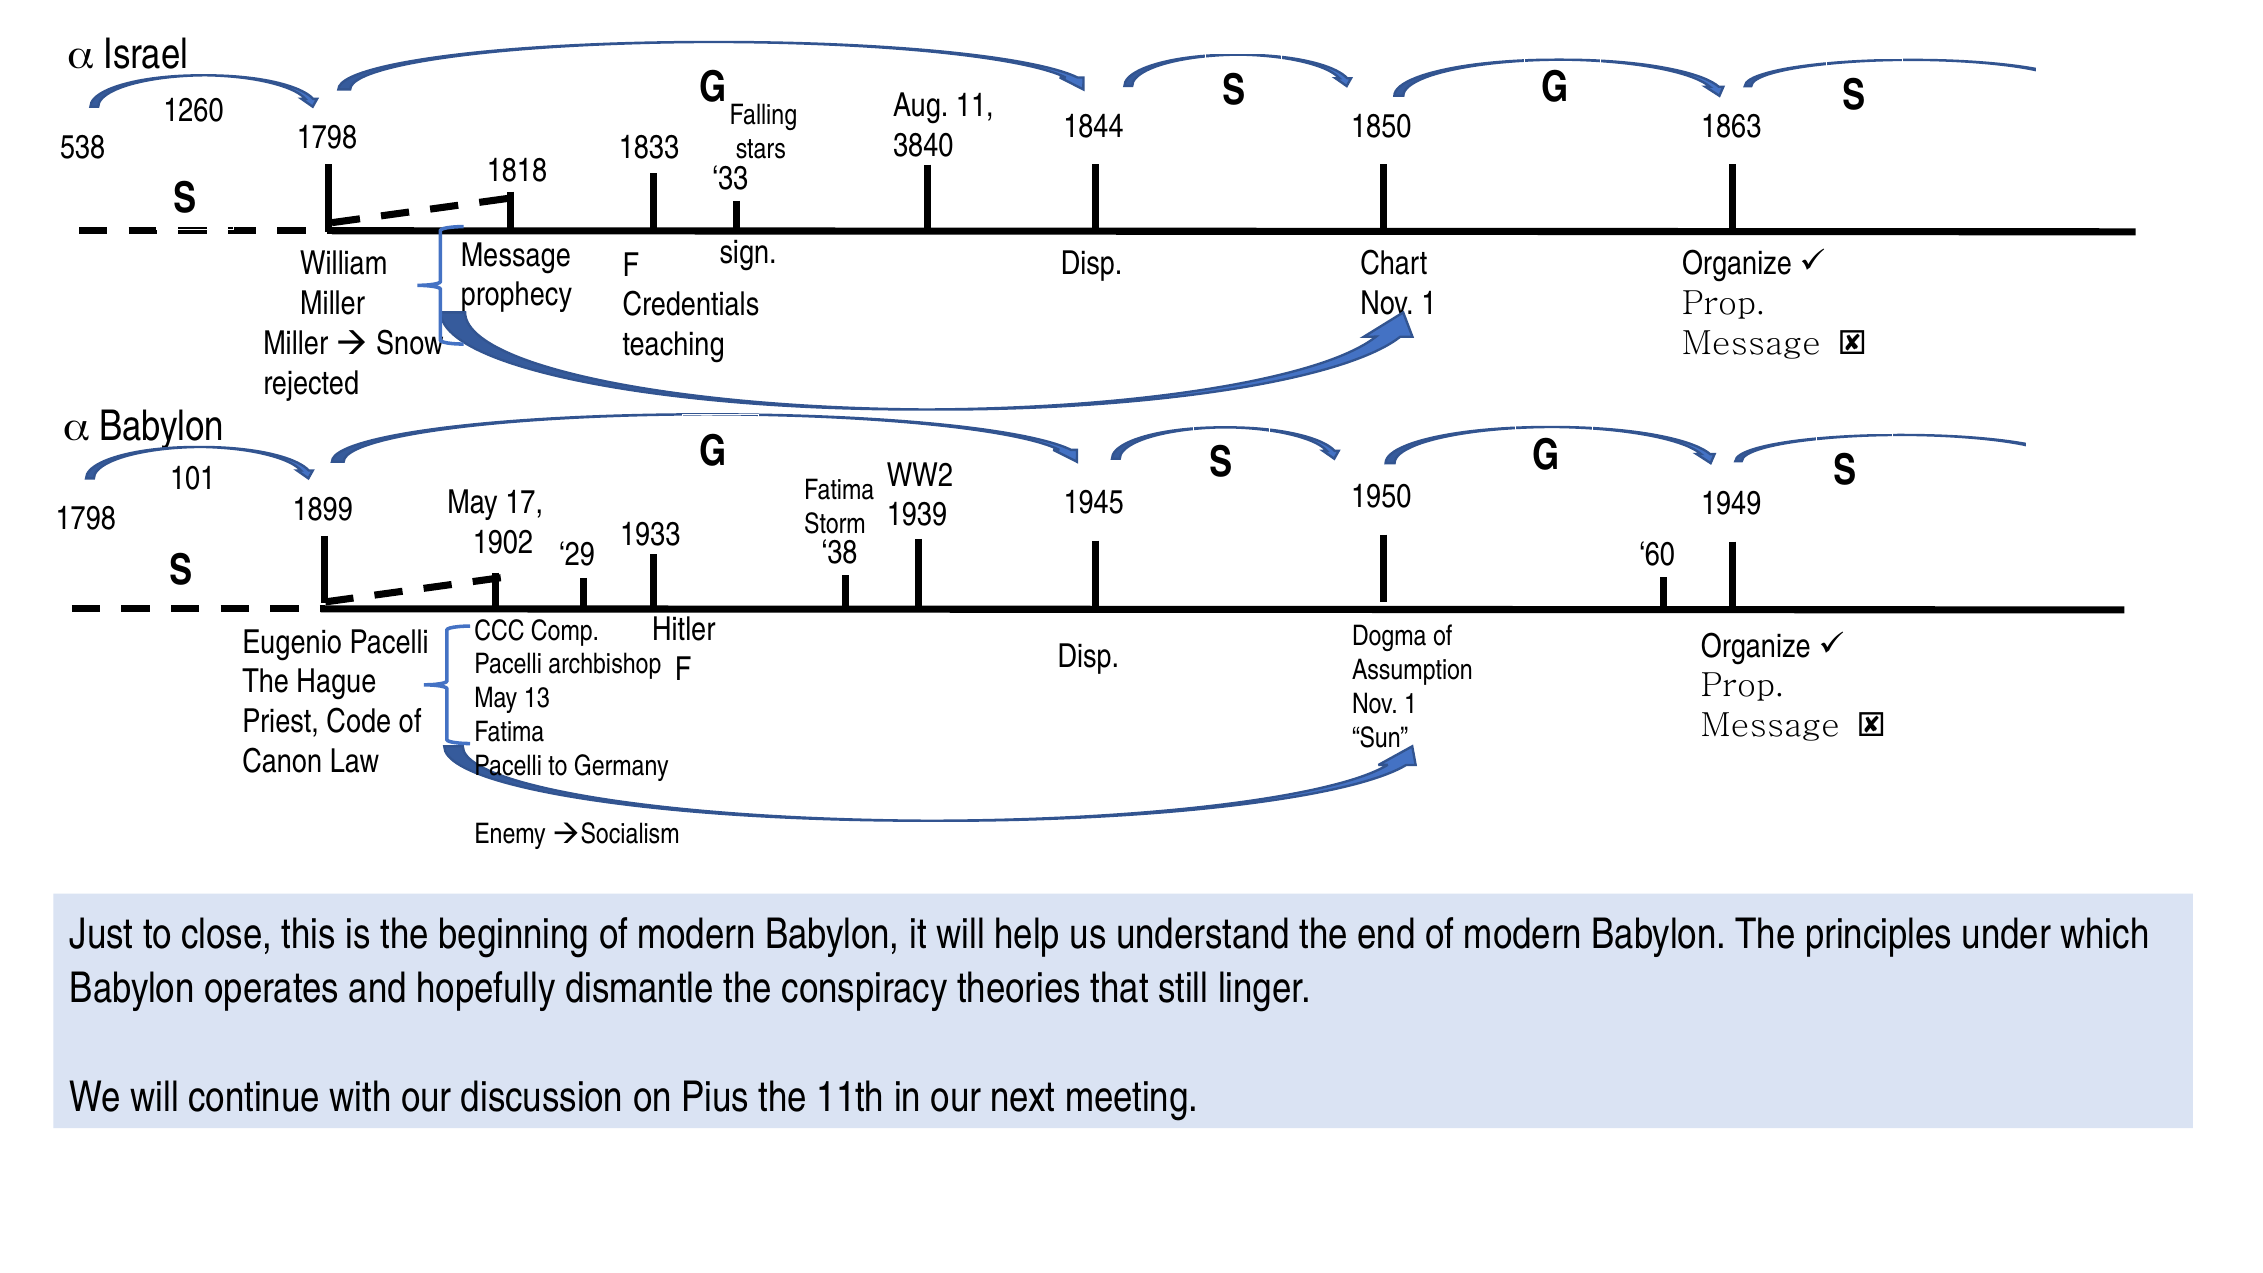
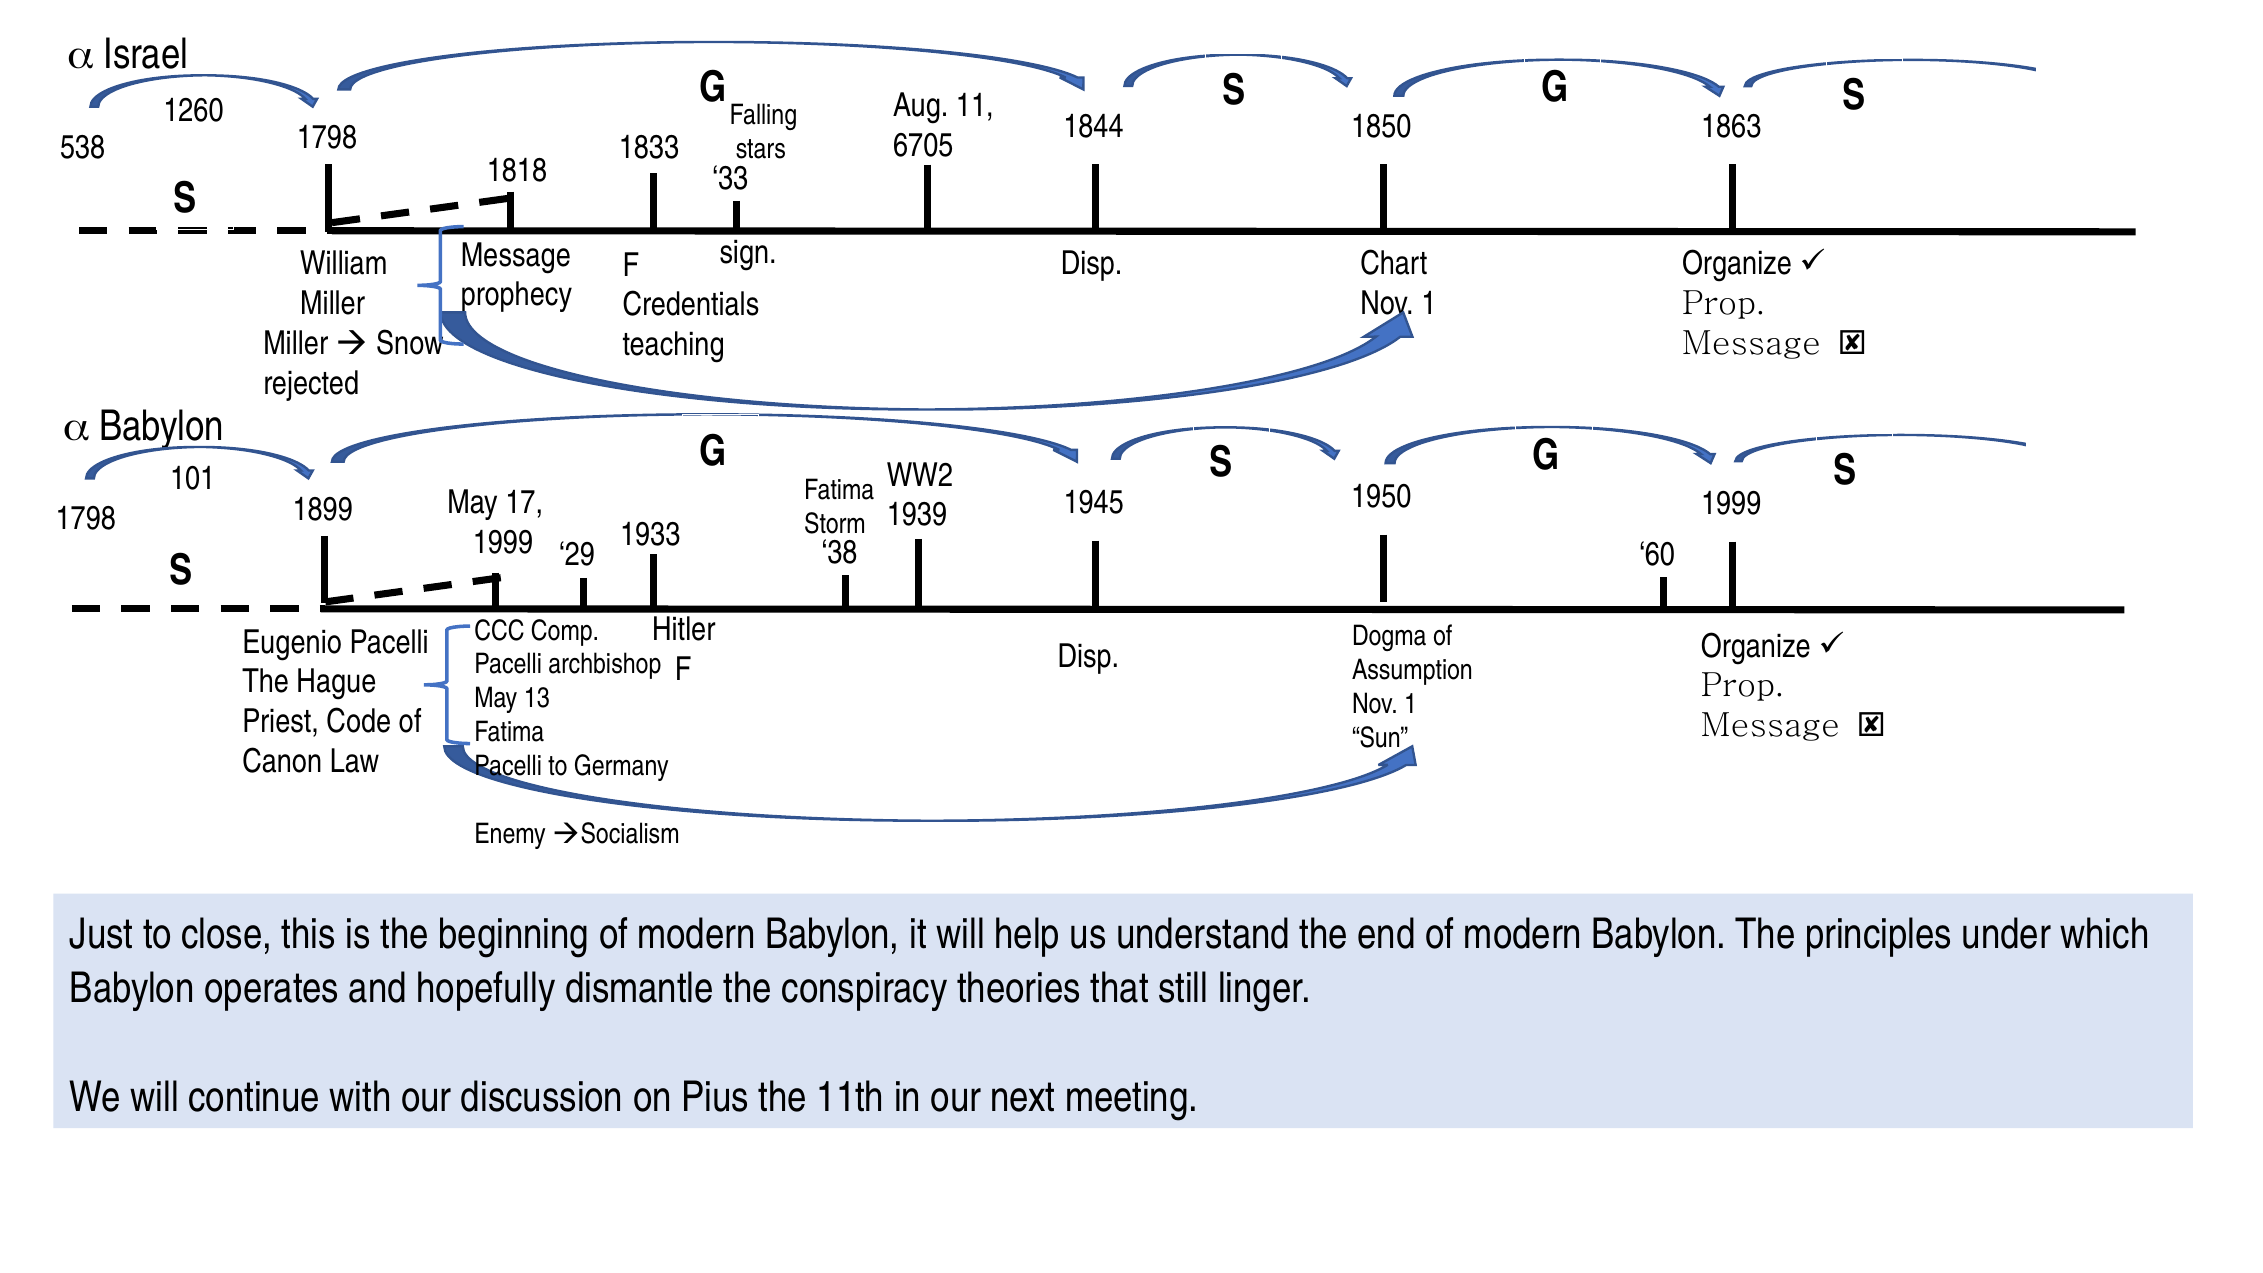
3840: 3840 -> 6705
1949 at (1731, 503): 1949 -> 1999
1902 at (503, 543): 1902 -> 1999
